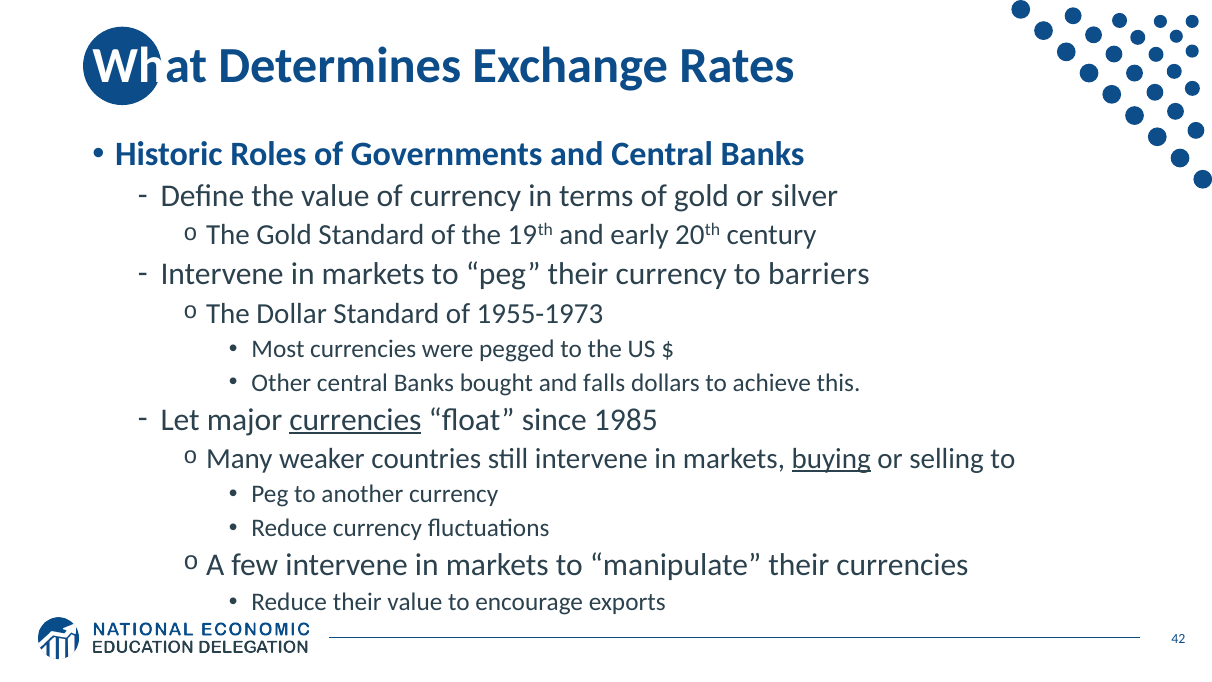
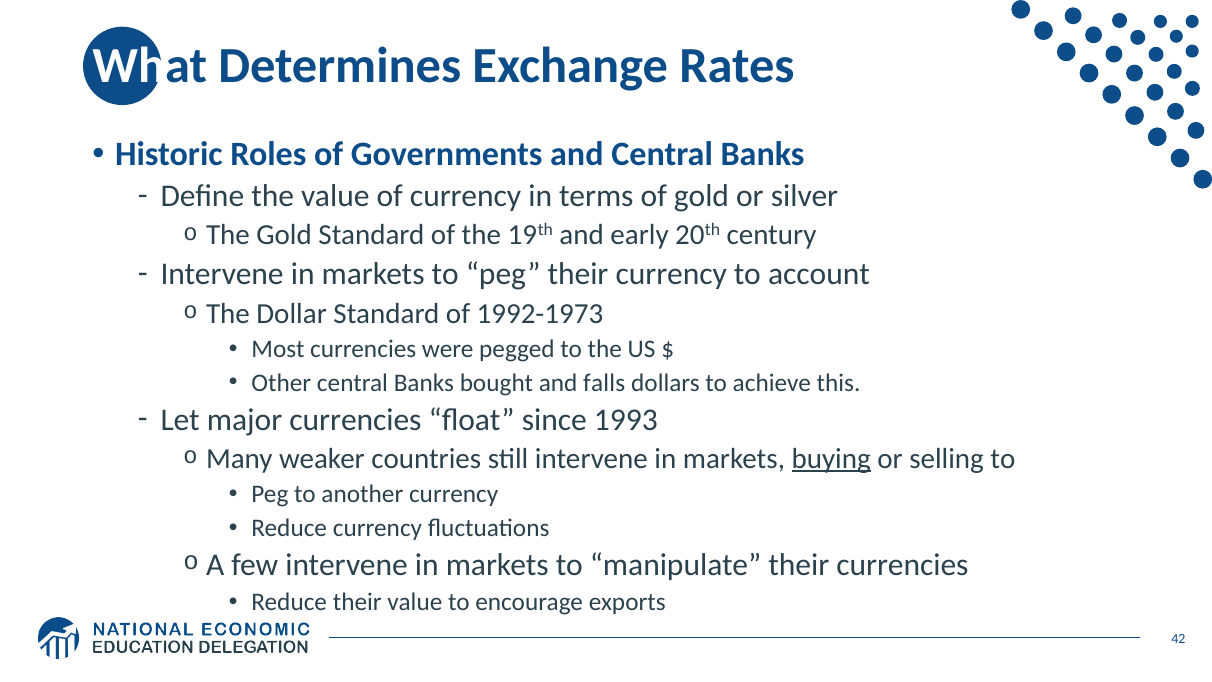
barriers: barriers -> account
1955-1973: 1955-1973 -> 1992-1973
currencies at (355, 419) underline: present -> none
1985: 1985 -> 1993
